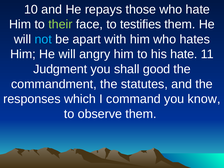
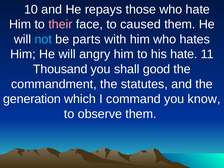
their colour: light green -> pink
testifies: testifies -> caused
apart: apart -> parts
Judgment: Judgment -> Thousand
responses: responses -> generation
